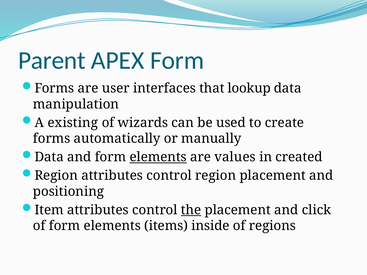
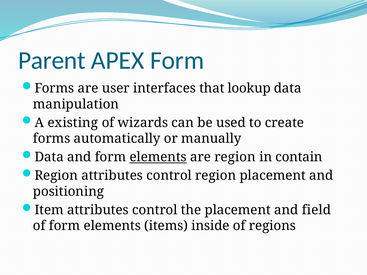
are values: values -> region
created: created -> contain
the underline: present -> none
click: click -> field
